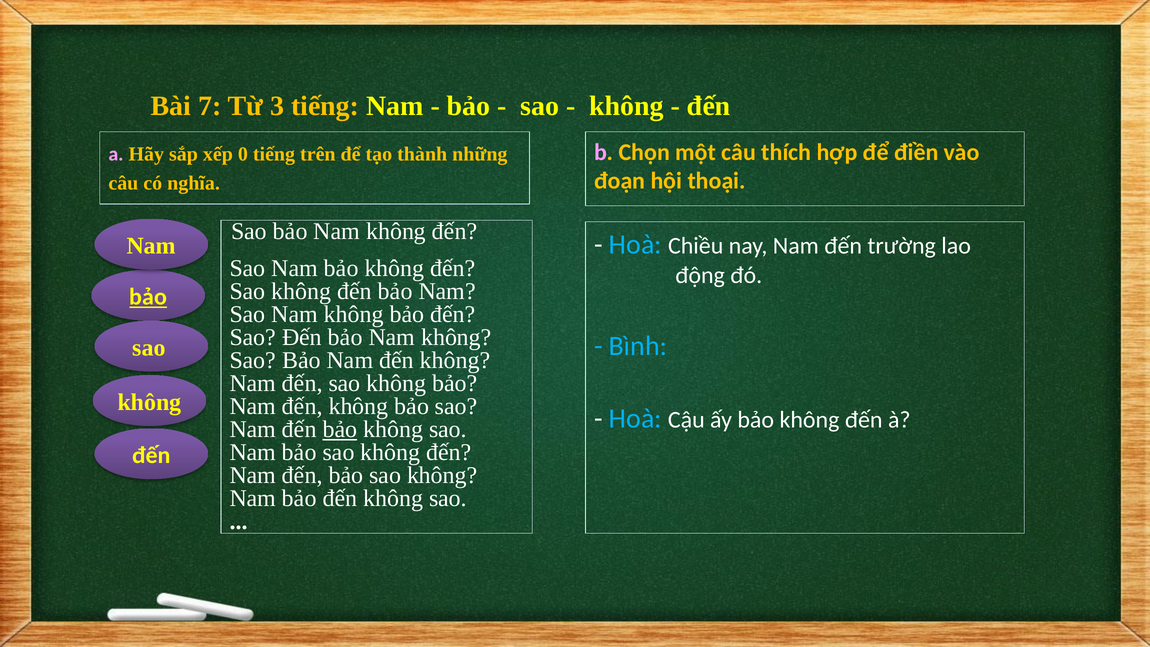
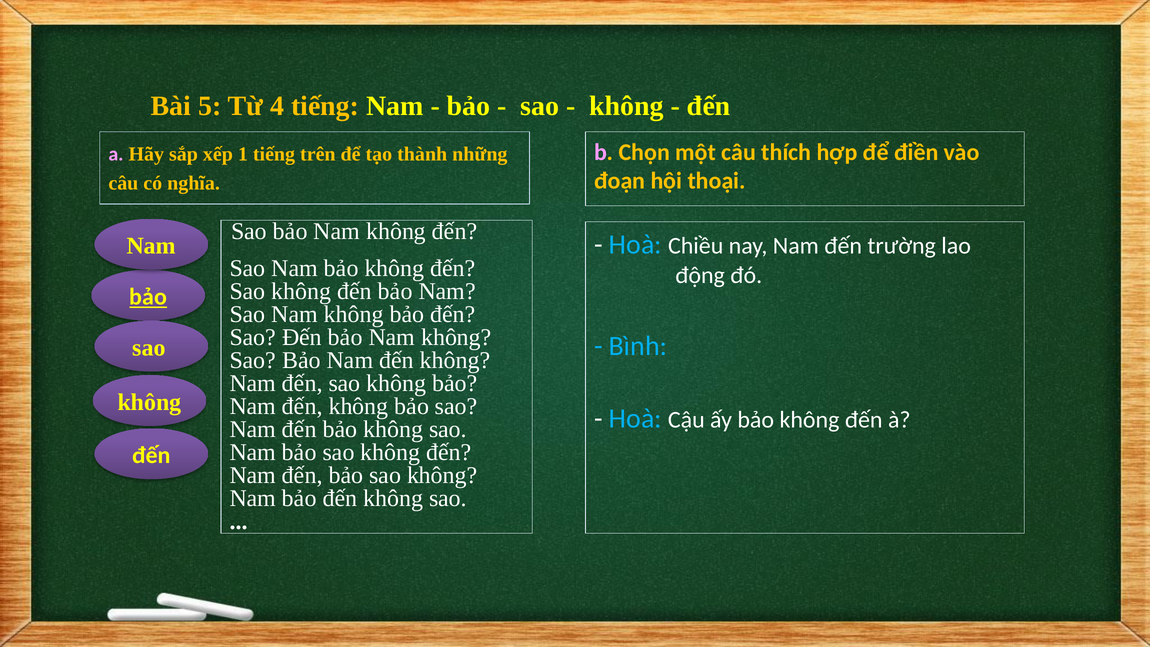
7: 7 -> 5
3: 3 -> 4
0: 0 -> 1
bảo at (340, 429) underline: present -> none
